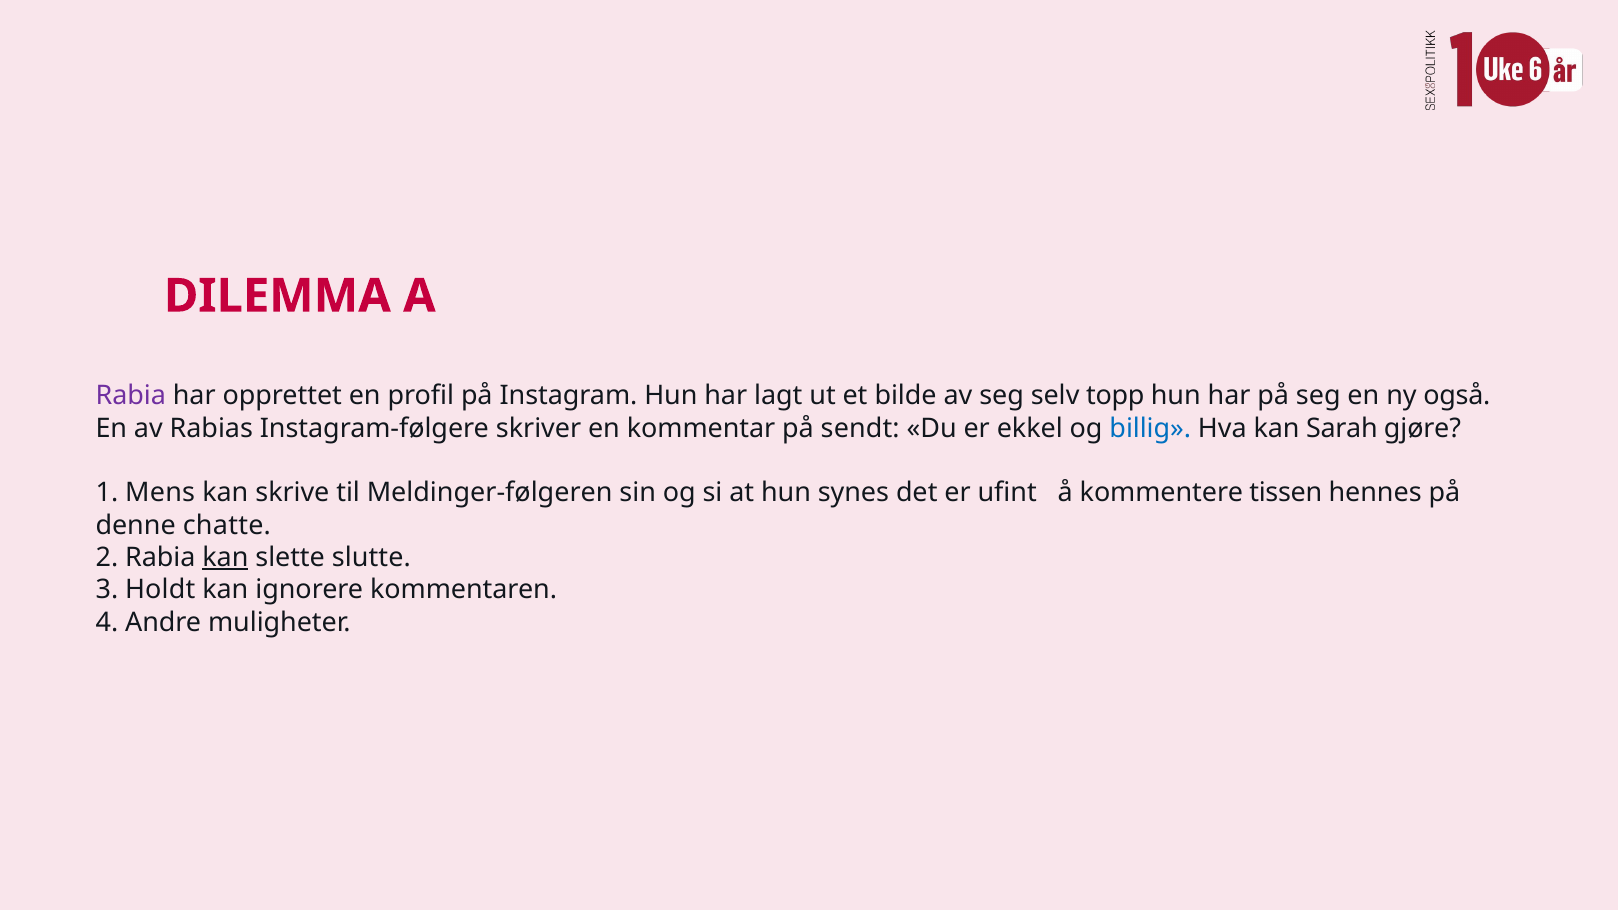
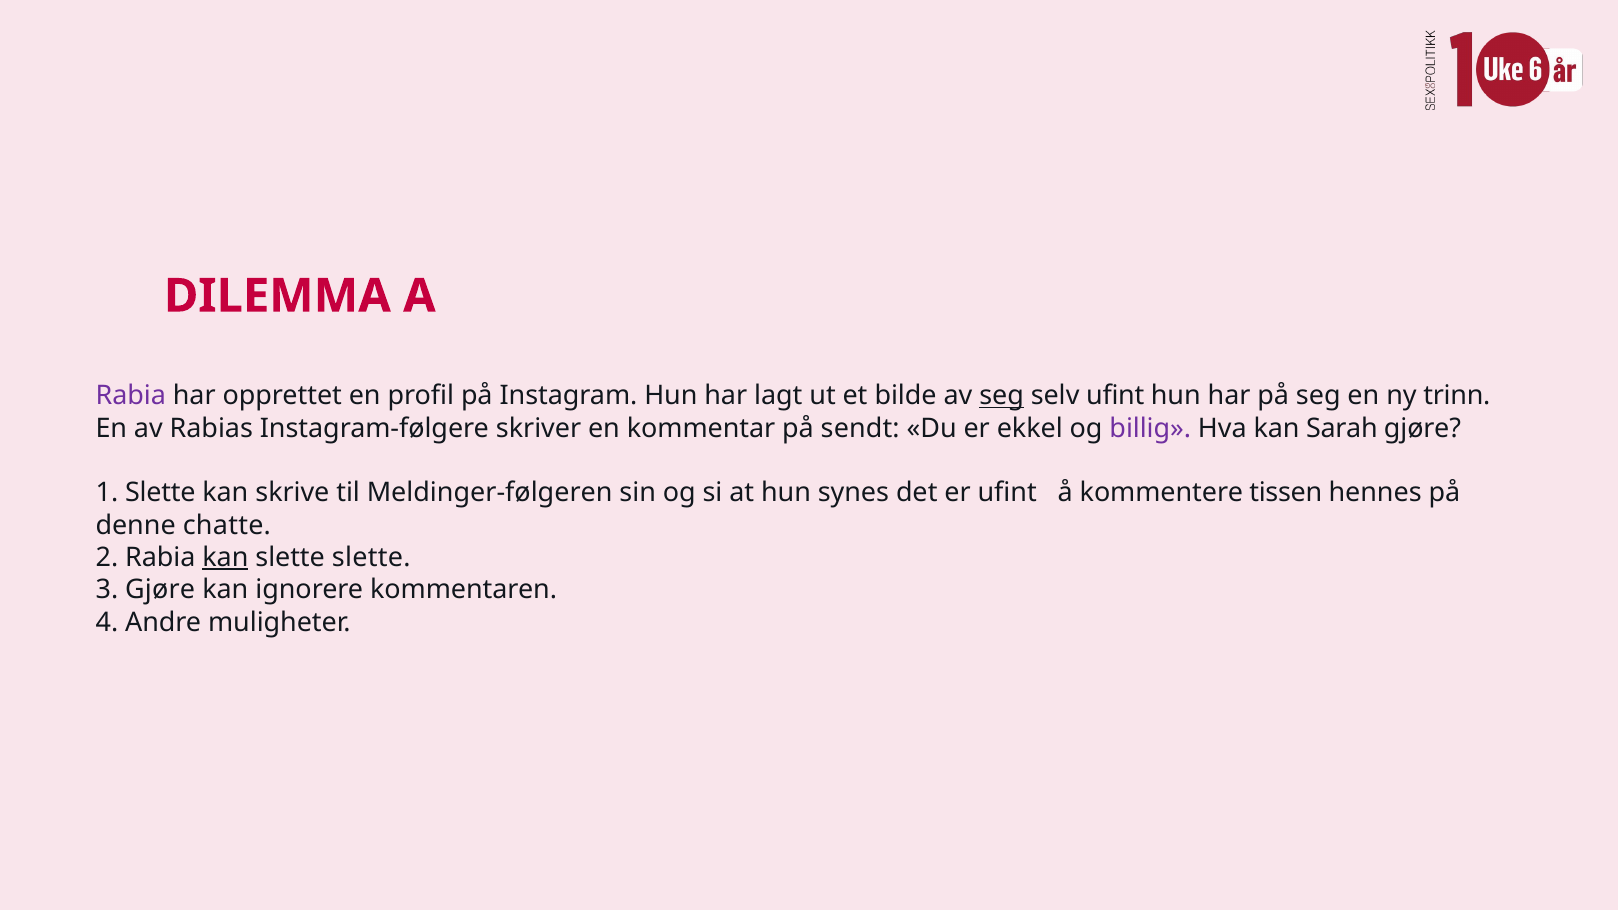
seg at (1002, 396) underline: none -> present
selv topp: topp -> ufint
også: også -> trinn
billig colour: blue -> purple
1 Mens: Mens -> Slette
slette slutte: slutte -> slette
3 Holdt: Holdt -> Gjøre
